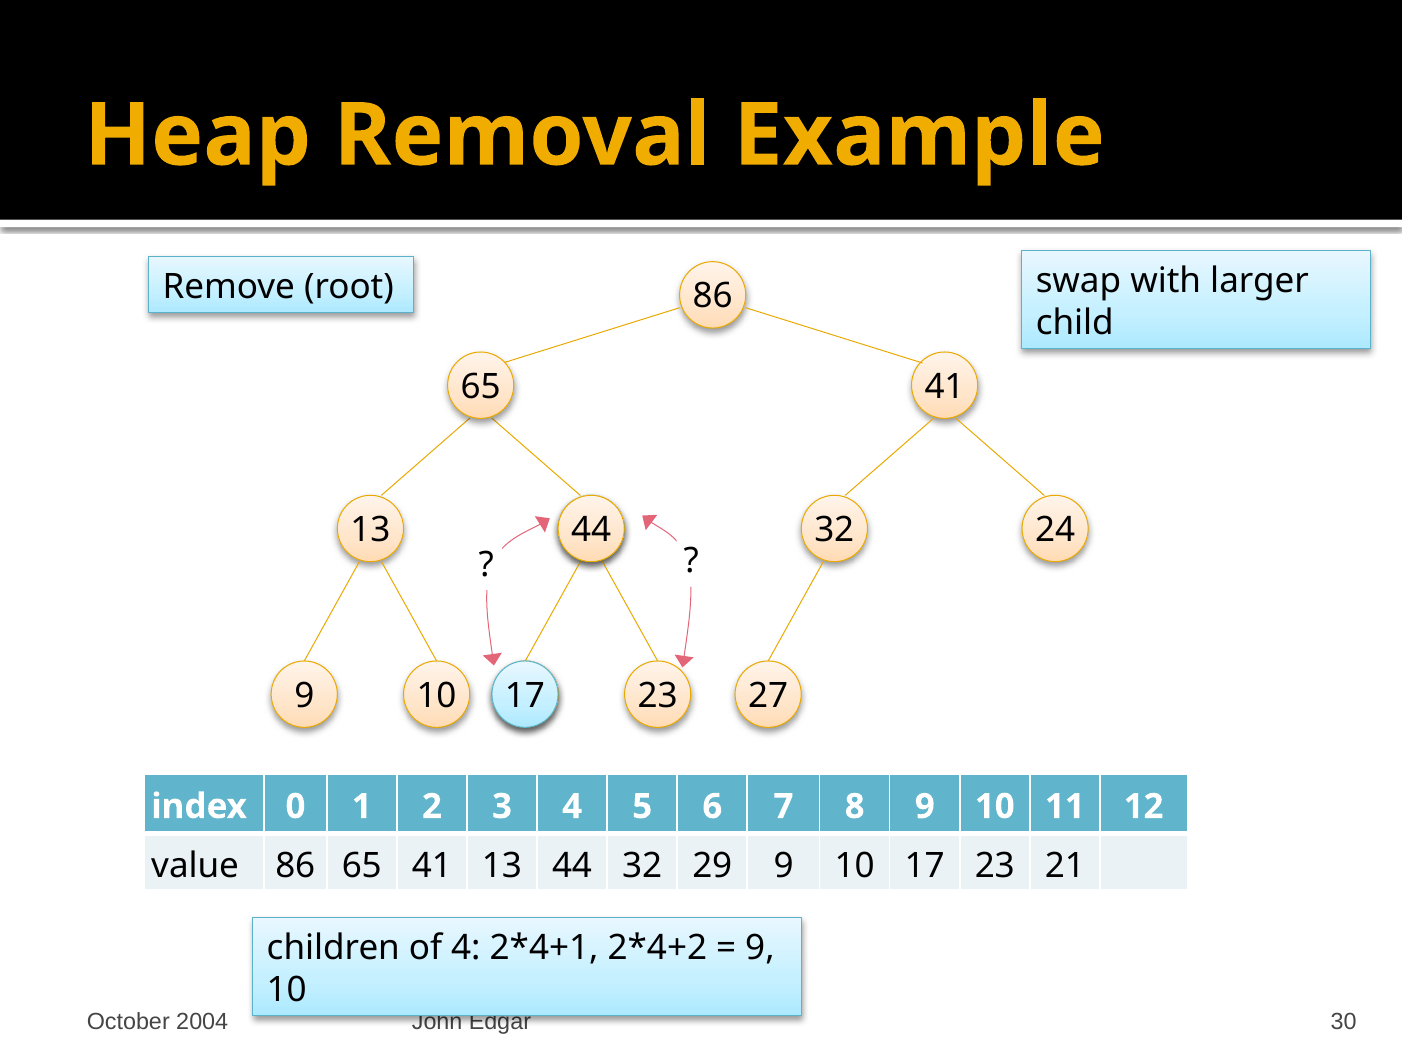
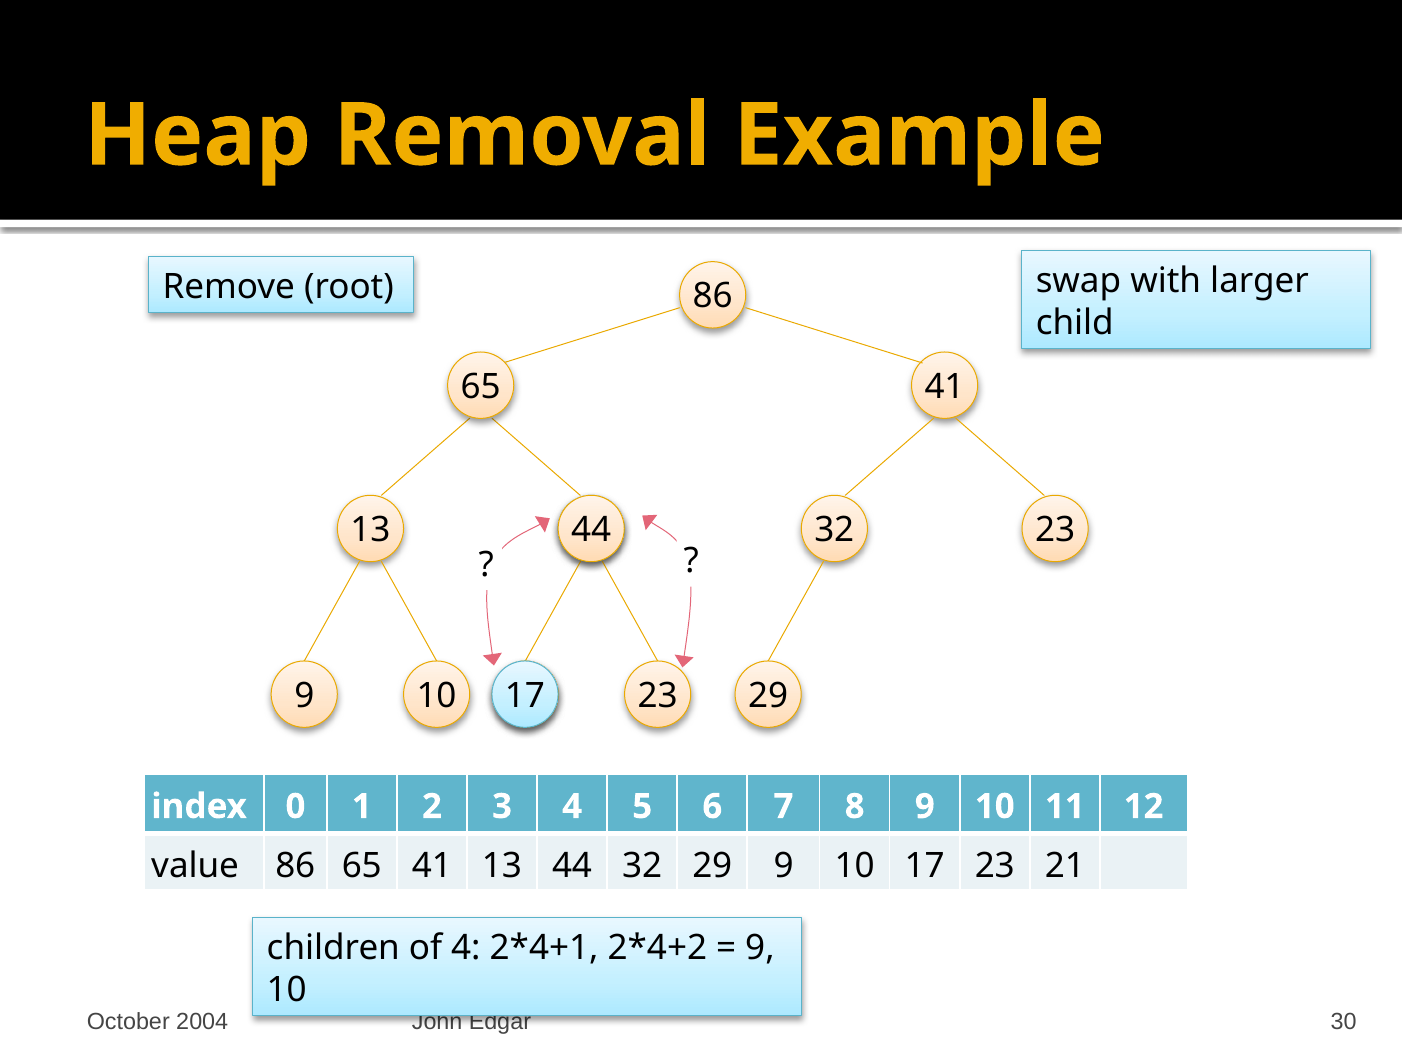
32 24: 24 -> 23
23 27: 27 -> 29
